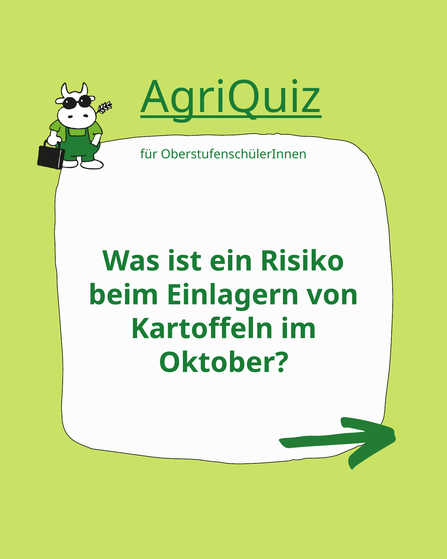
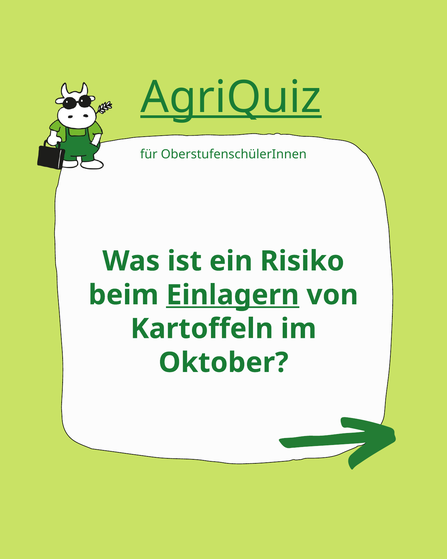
Einlagern underline: none -> present
